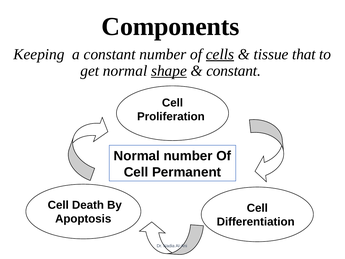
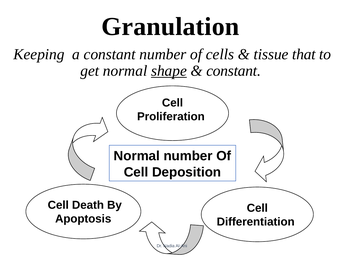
Components: Components -> Granulation
cells underline: present -> none
Permanent: Permanent -> Deposition
